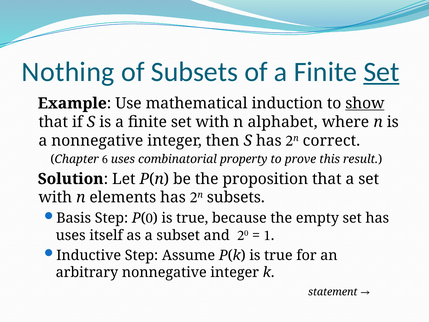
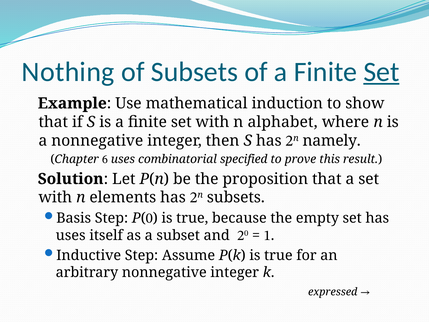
show underline: present -> none
correct: correct -> namely
property: property -> specified
statement: statement -> expressed
